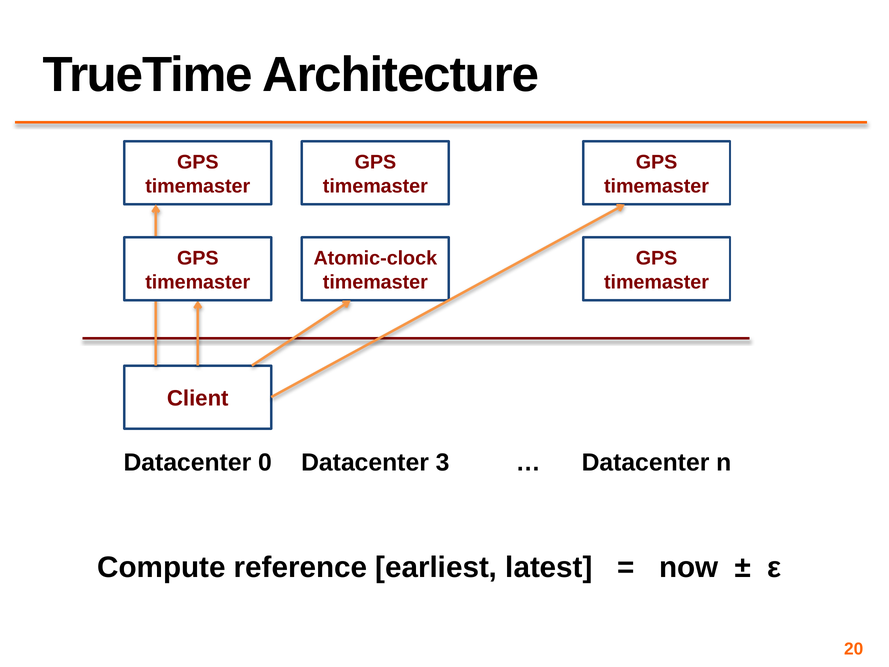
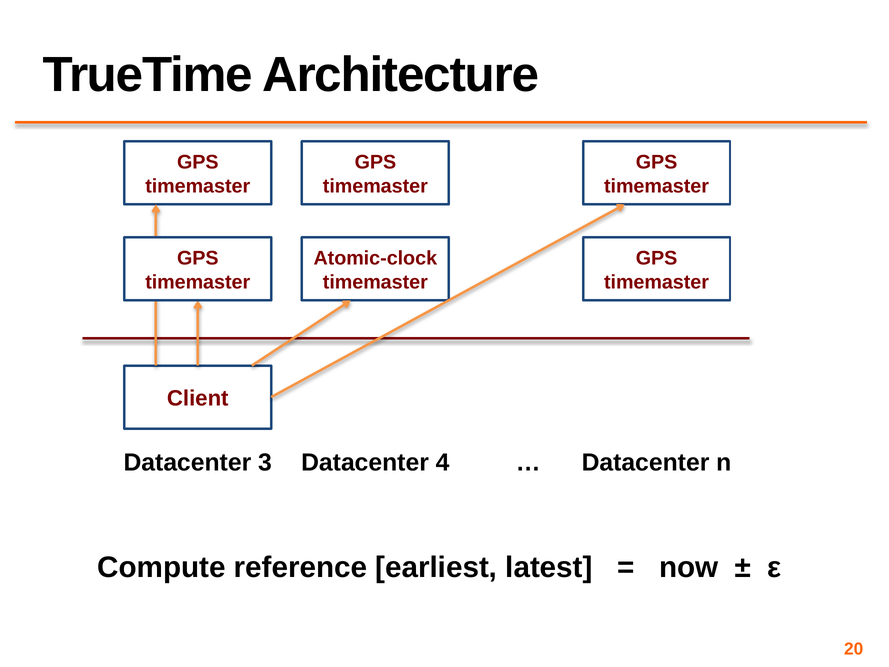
0: 0 -> 3
3: 3 -> 4
